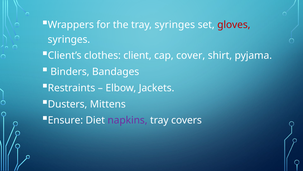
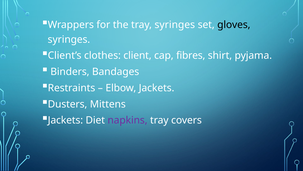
gloves colour: red -> black
cover: cover -> fibres
Ensure at (65, 120): Ensure -> Jackets
